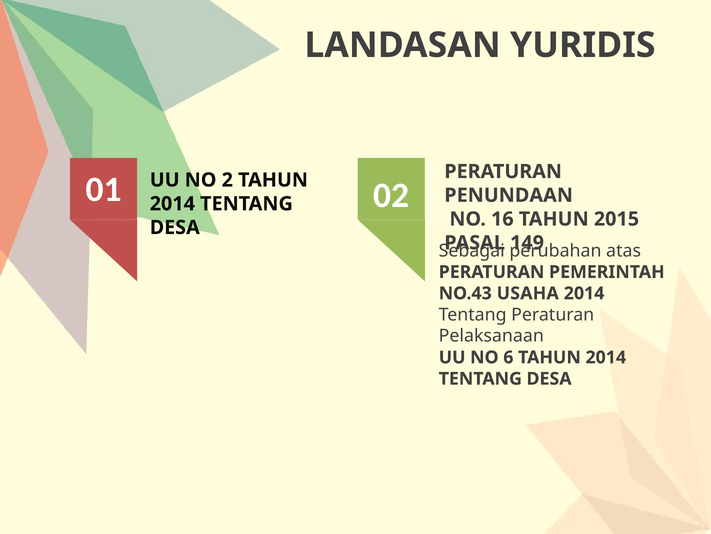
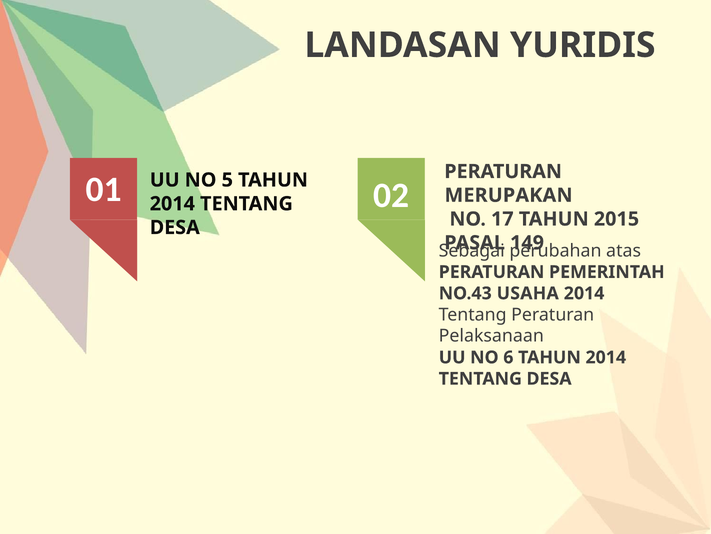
2: 2 -> 5
PENUNDAAN: PENUNDAAN -> MERUPAKAN
16: 16 -> 17
